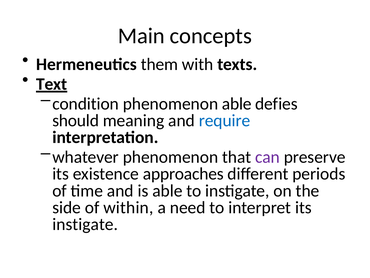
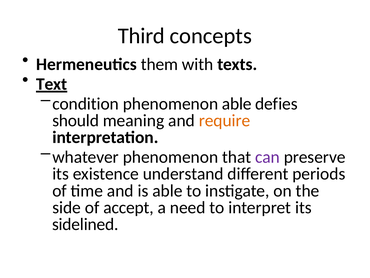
Main: Main -> Third
require colour: blue -> orange
approaches: approaches -> understand
within: within -> accept
instigate at (85, 224): instigate -> sidelined
